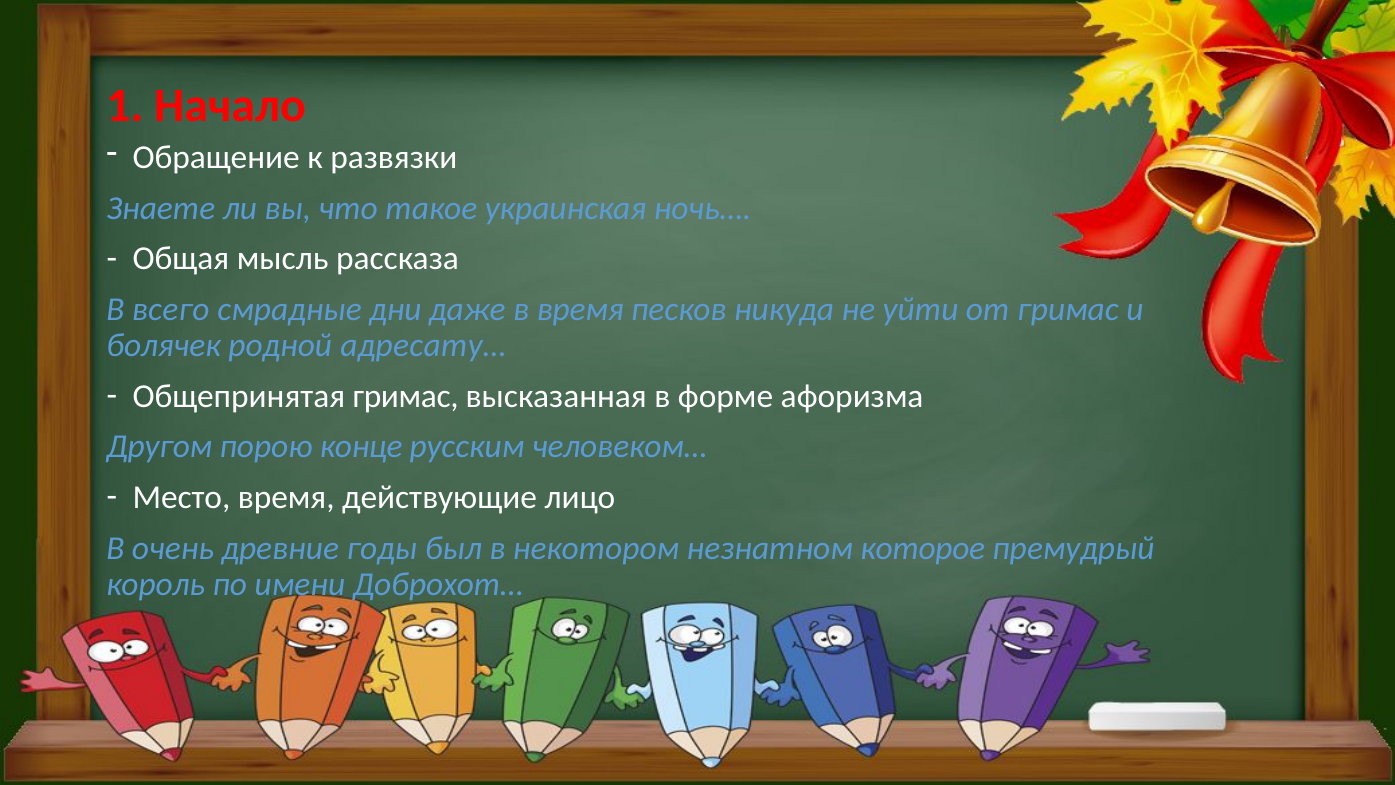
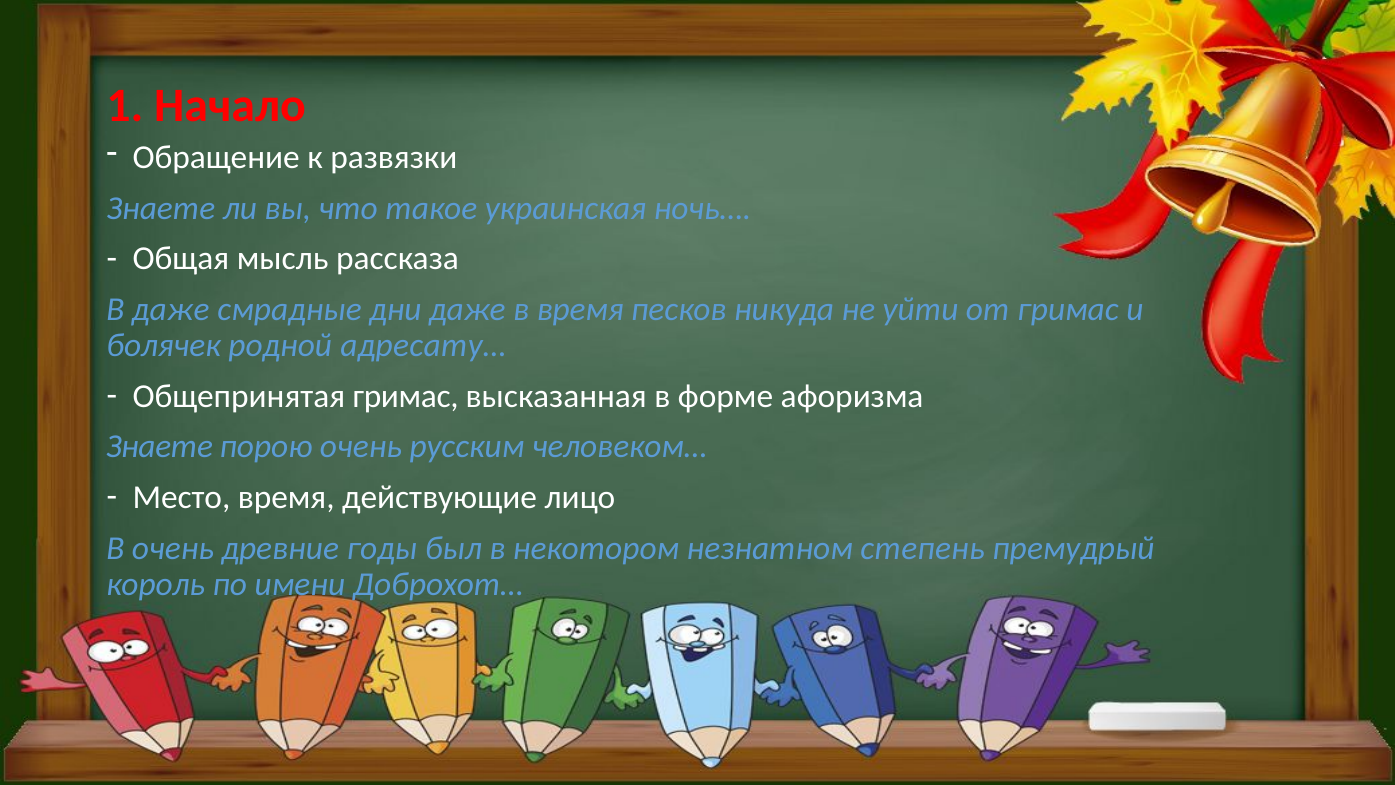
В всего: всего -> даже
Другом at (159, 447): Другом -> Знаете
порою конце: конце -> очень
которое: которое -> степень
